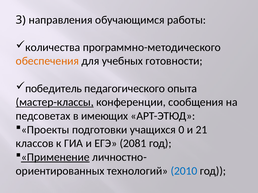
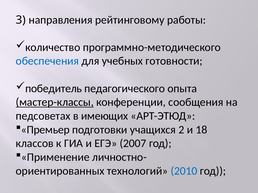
обучающимся: обучающимся -> рейтинговому
количества: количества -> количество
обеспечения colour: orange -> blue
Проекты: Проекты -> Премьер
0: 0 -> 2
21: 21 -> 18
2081: 2081 -> 2007
Применение underline: present -> none
